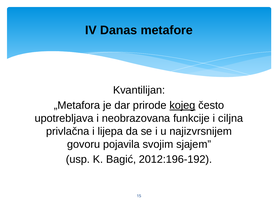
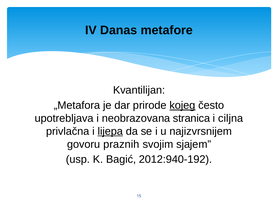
funkcije: funkcije -> stranica
lijepa underline: none -> present
pojavila: pojavila -> praznih
2012:196-192: 2012:196-192 -> 2012:940-192
